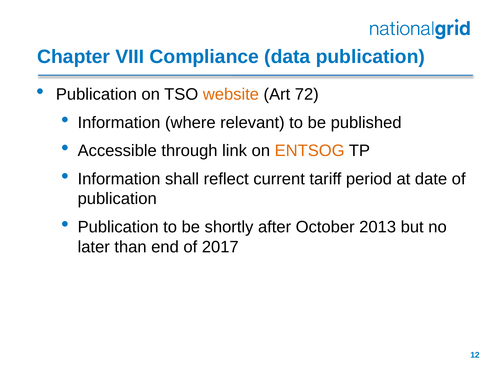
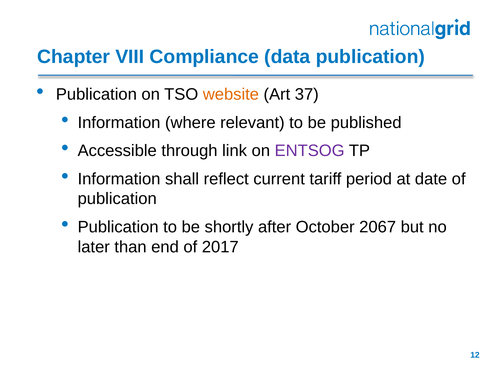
72: 72 -> 37
ENTSOG colour: orange -> purple
2013: 2013 -> 2067
